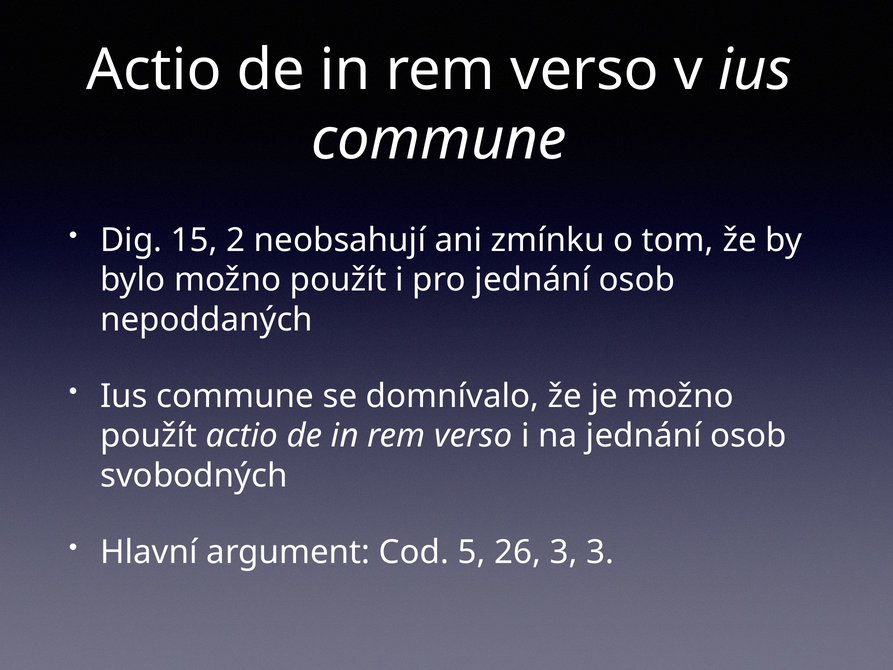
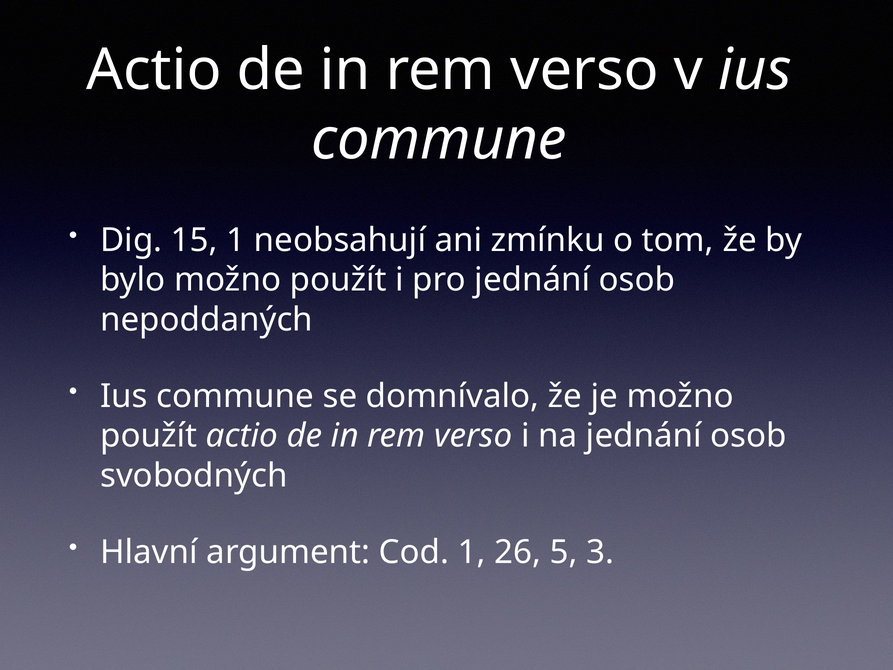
15 2: 2 -> 1
Cod 5: 5 -> 1
26 3: 3 -> 5
